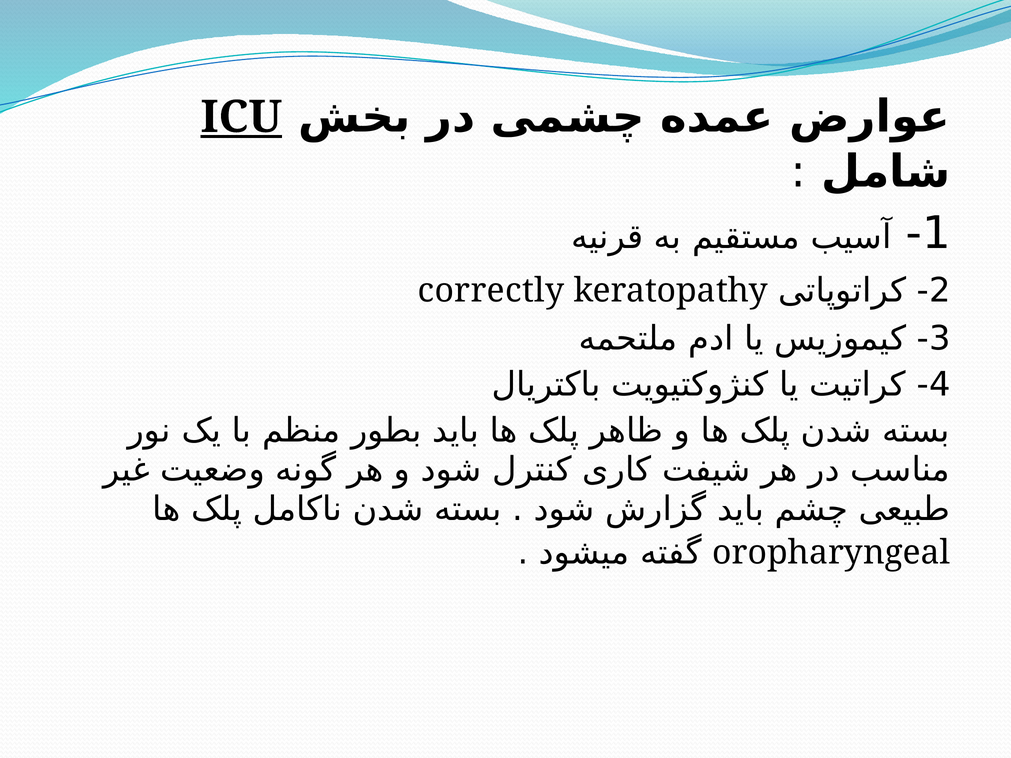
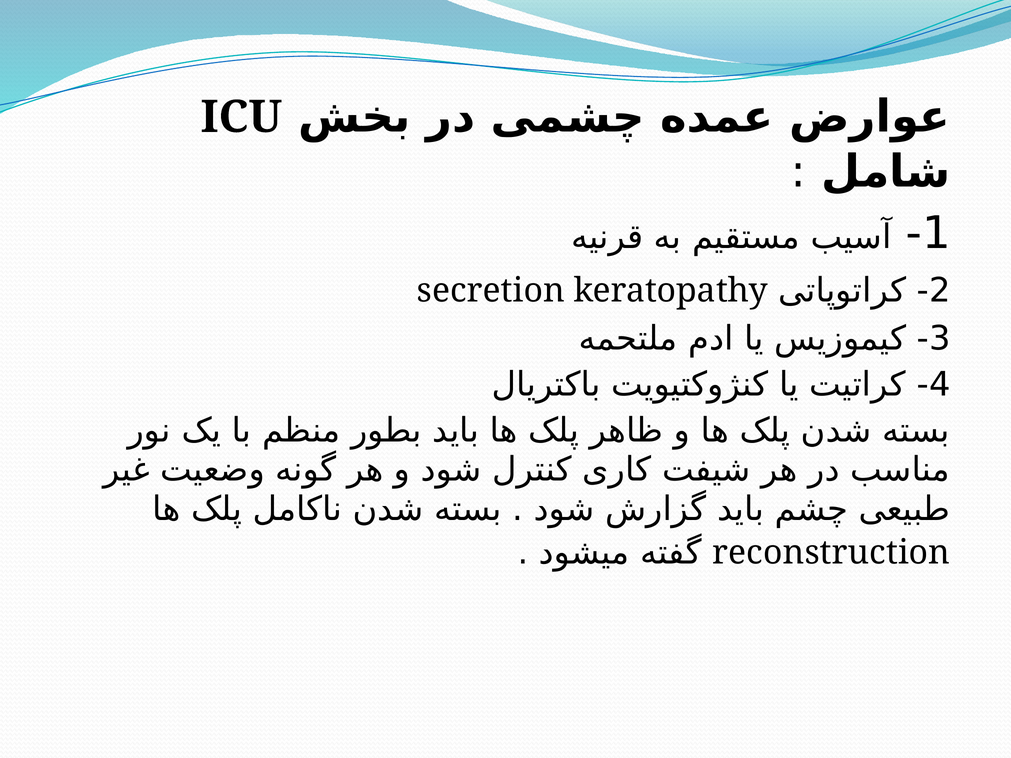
ICU underline: present -> none
correctly: correctly -> secretion
oropharyngeal: oropharyngeal -> reconstruction
